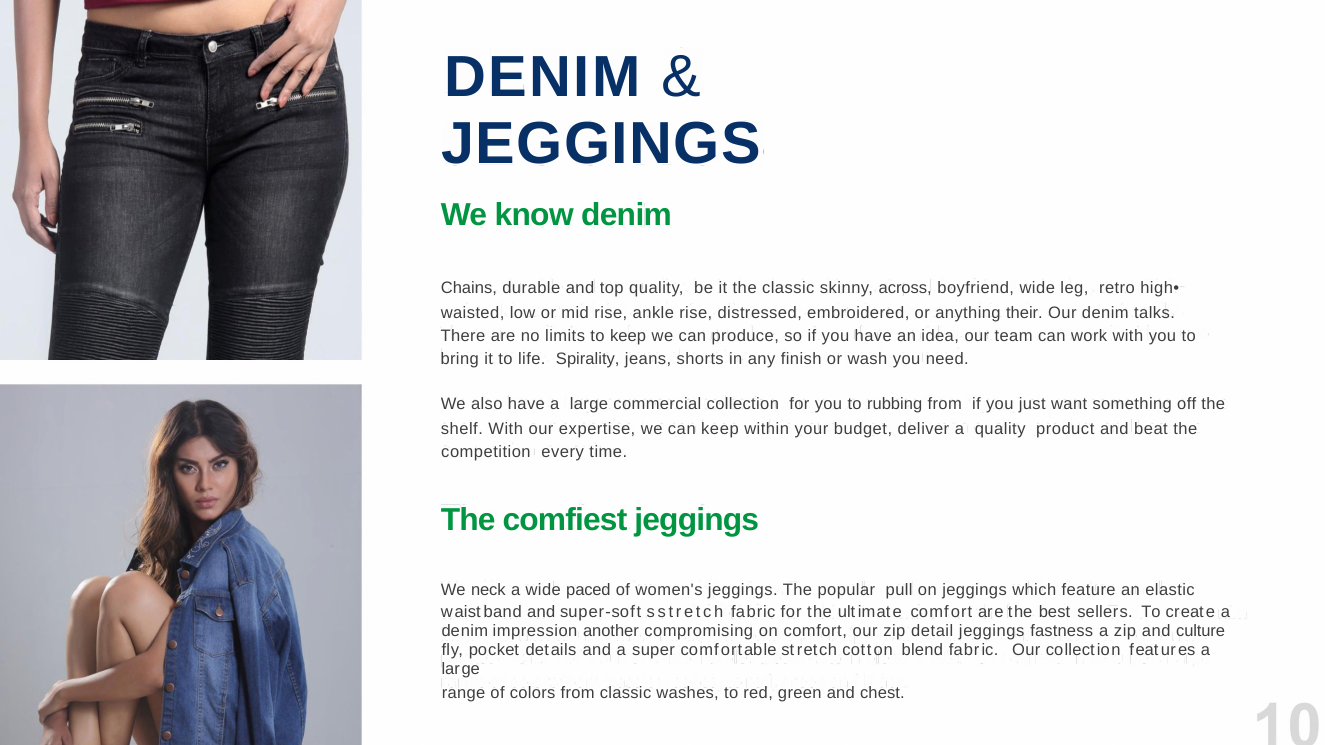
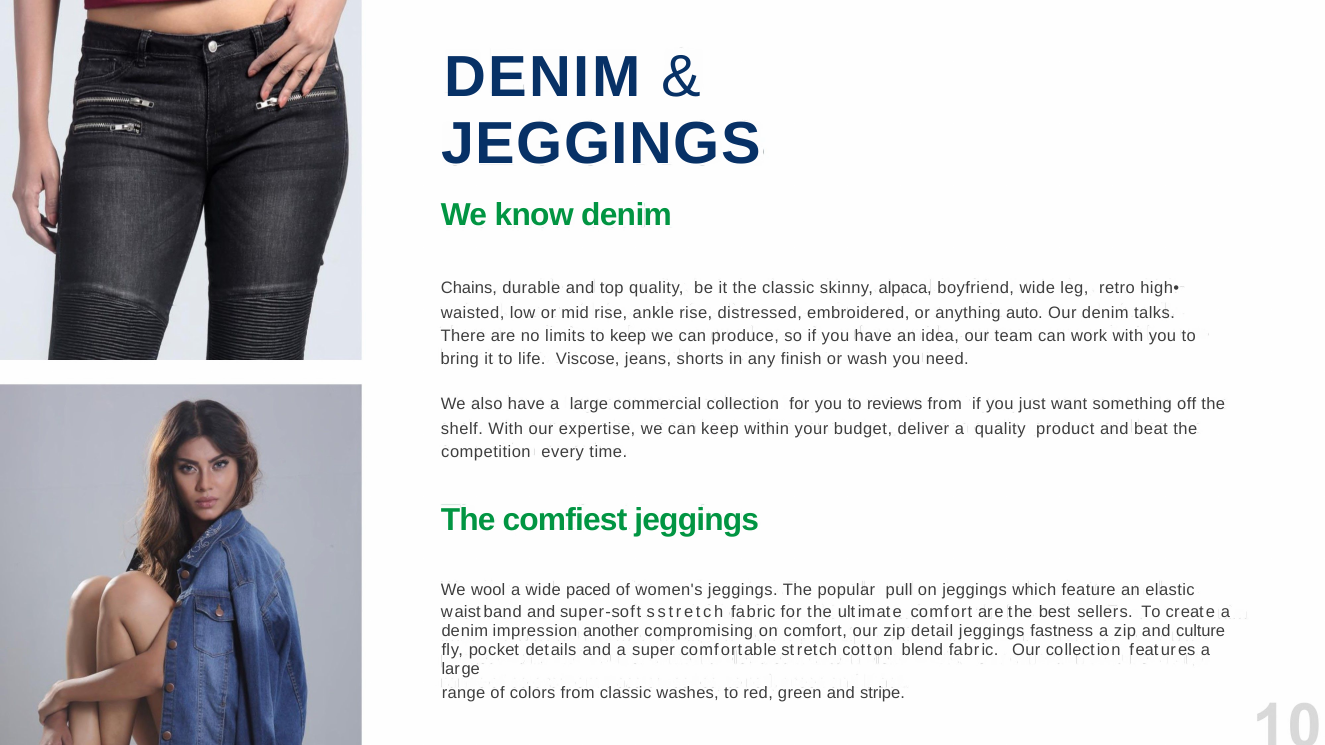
across: across -> alpaca
their: their -> auto
Spirality: Spirality -> Viscose
rubbing: rubbing -> reviews
neck: neck -> wool
chest: chest -> stripe
